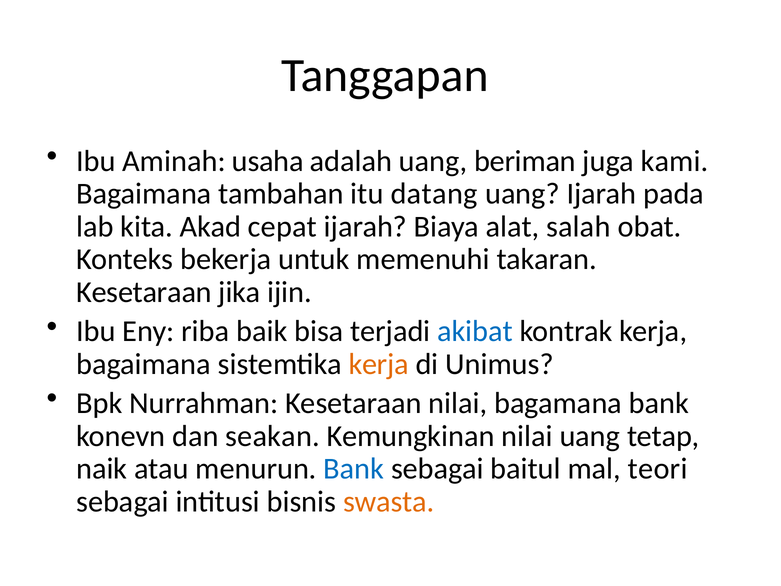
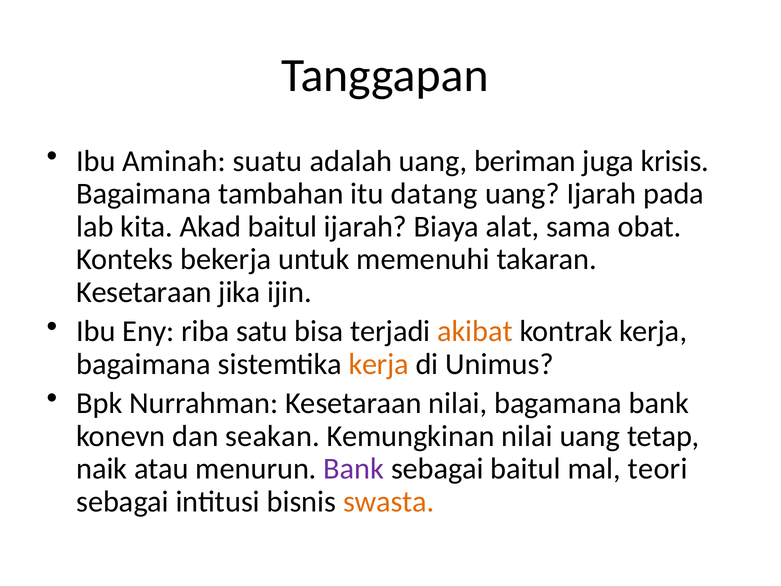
usaha: usaha -> suatu
kami: kami -> krisis
Akad cepat: cepat -> baitul
salah: salah -> sama
baik: baik -> satu
akibat colour: blue -> orange
Bank at (354, 469) colour: blue -> purple
